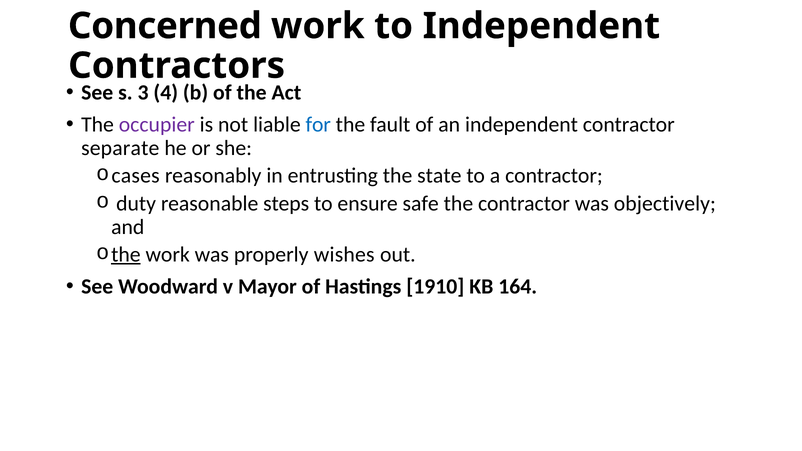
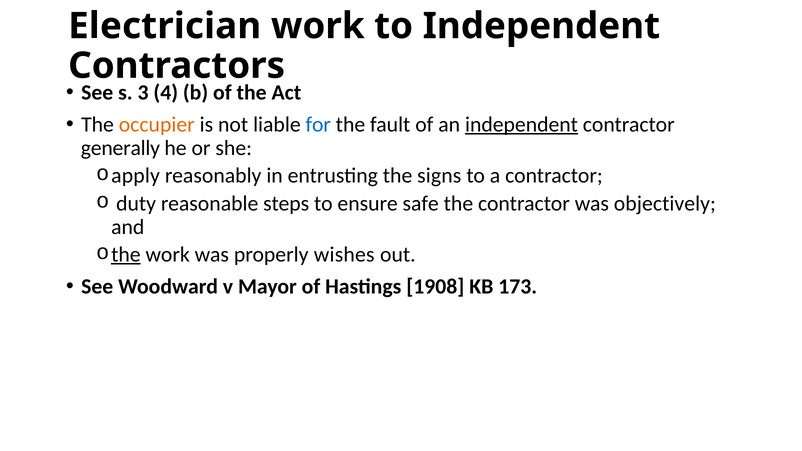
Concerned: Concerned -> Electrician
occupier colour: purple -> orange
independent at (522, 125) underline: none -> present
separate: separate -> generally
cases: cases -> apply
state: state -> signs
1910: 1910 -> 1908
164: 164 -> 173
